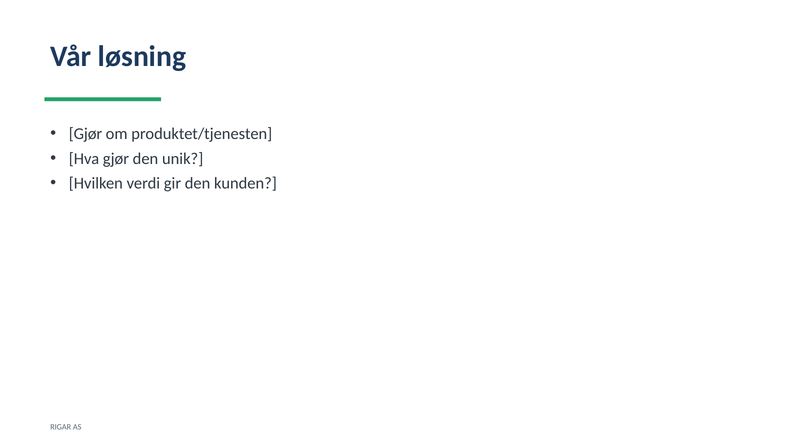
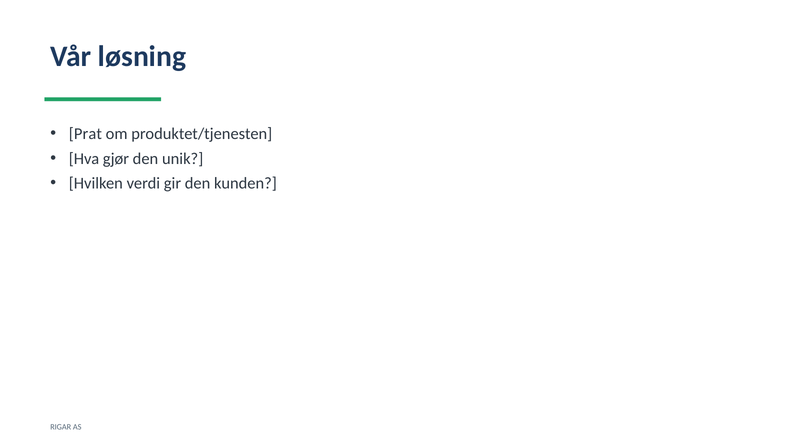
Gjør at (85, 134): Gjør -> Prat
